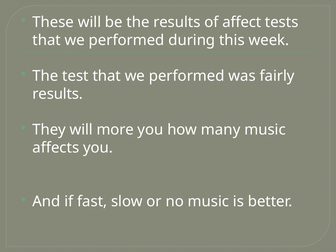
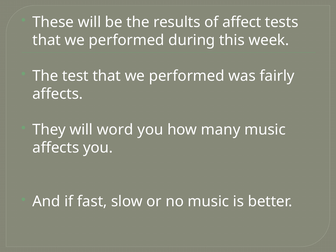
results at (58, 94): results -> affects
more: more -> word
